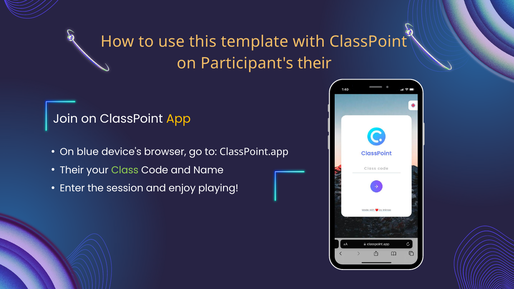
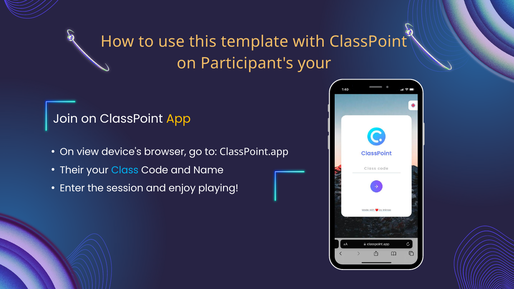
Participant's their: their -> your
blue: blue -> view
Class colour: light green -> light blue
